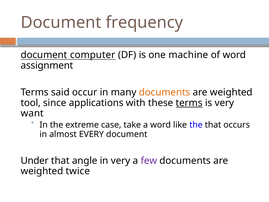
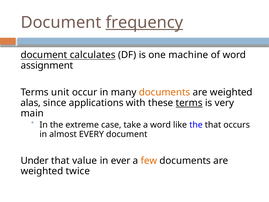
frequency underline: none -> present
computer: computer -> calculates
said: said -> unit
tool: tool -> alas
want: want -> main
angle: angle -> value
in very: very -> ever
few colour: purple -> orange
